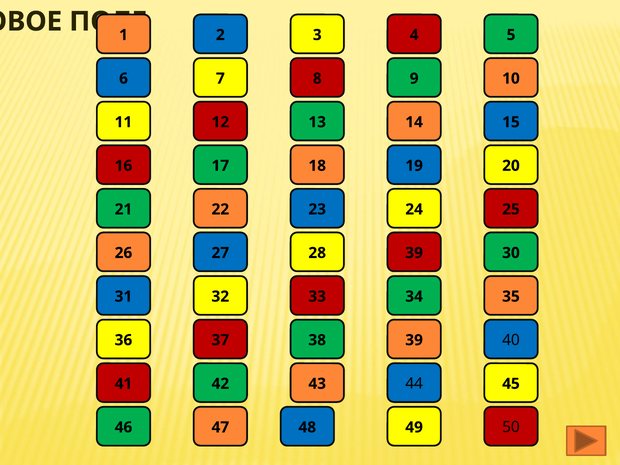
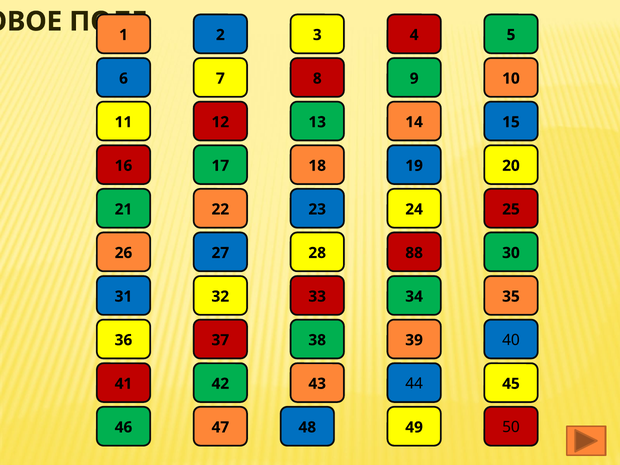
28 39: 39 -> 88
